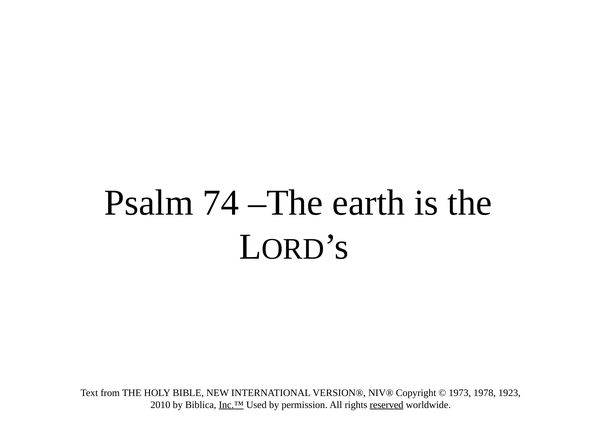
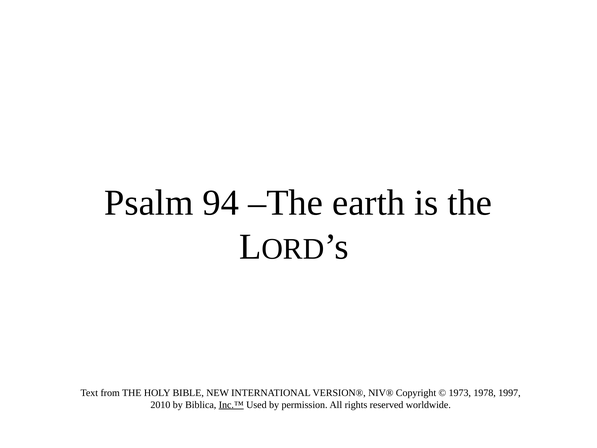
74: 74 -> 94
1923: 1923 -> 1997
reserved underline: present -> none
